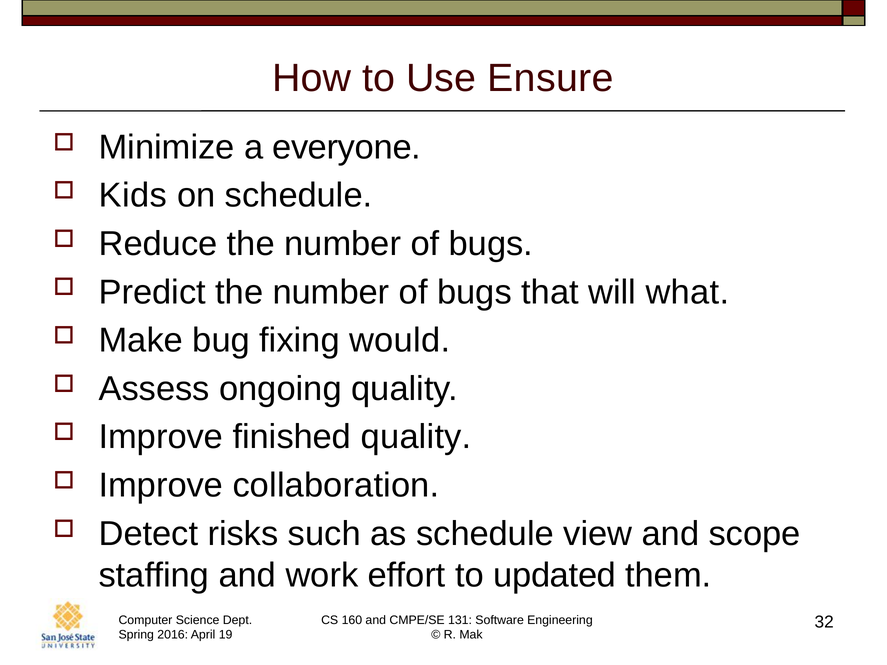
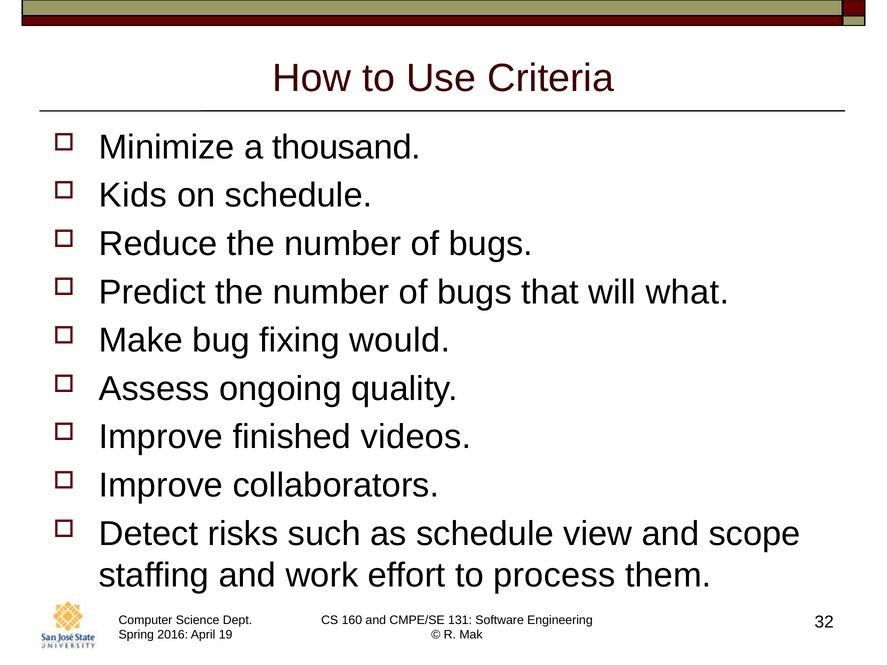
Ensure: Ensure -> Criteria
everyone: everyone -> thousand
finished quality: quality -> videos
collaboration: collaboration -> collaborators
updated: updated -> process
